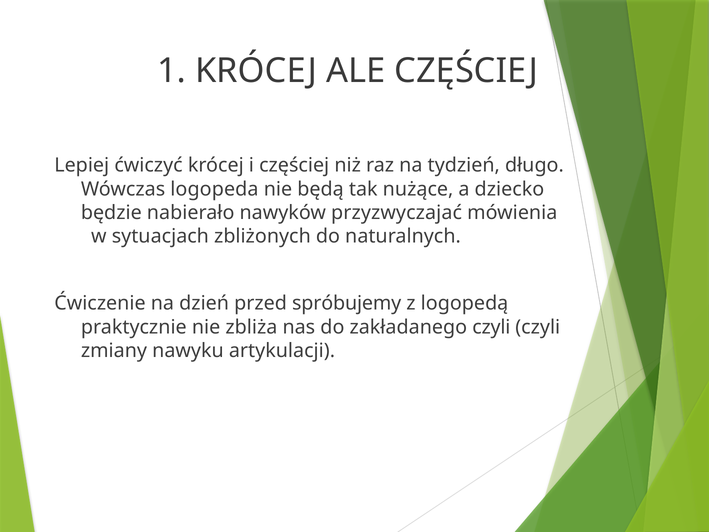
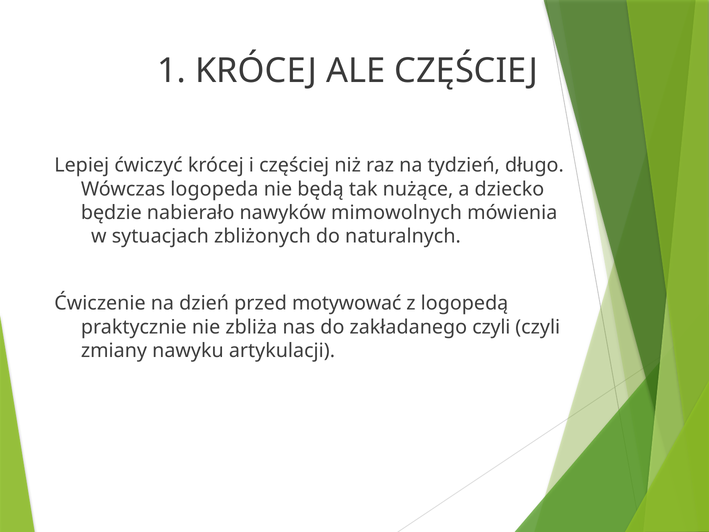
przyzwyczajać: przyzwyczajać -> mimowolnych
spróbujemy: spróbujemy -> motywować
